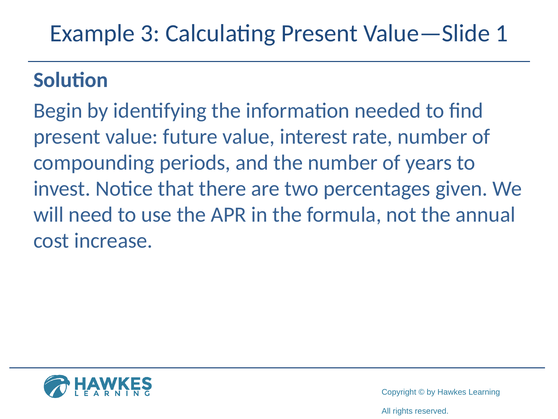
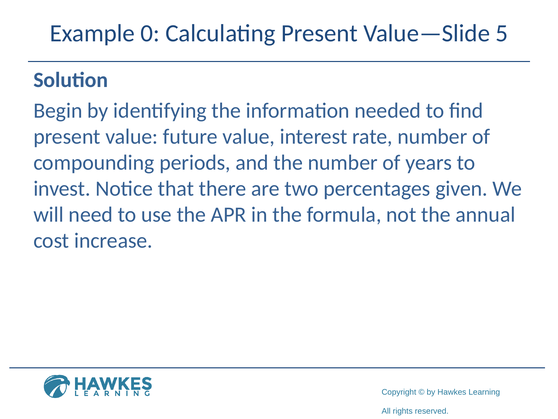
3: 3 -> 0
1: 1 -> 5
